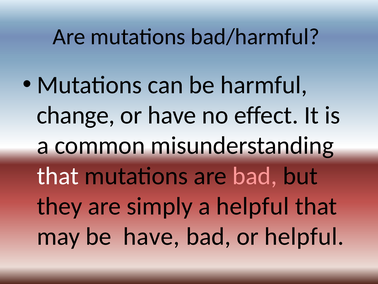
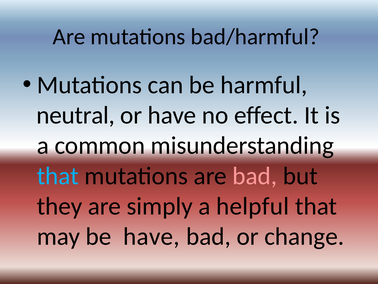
change: change -> neutral
that at (58, 176) colour: white -> light blue
or helpful: helpful -> change
